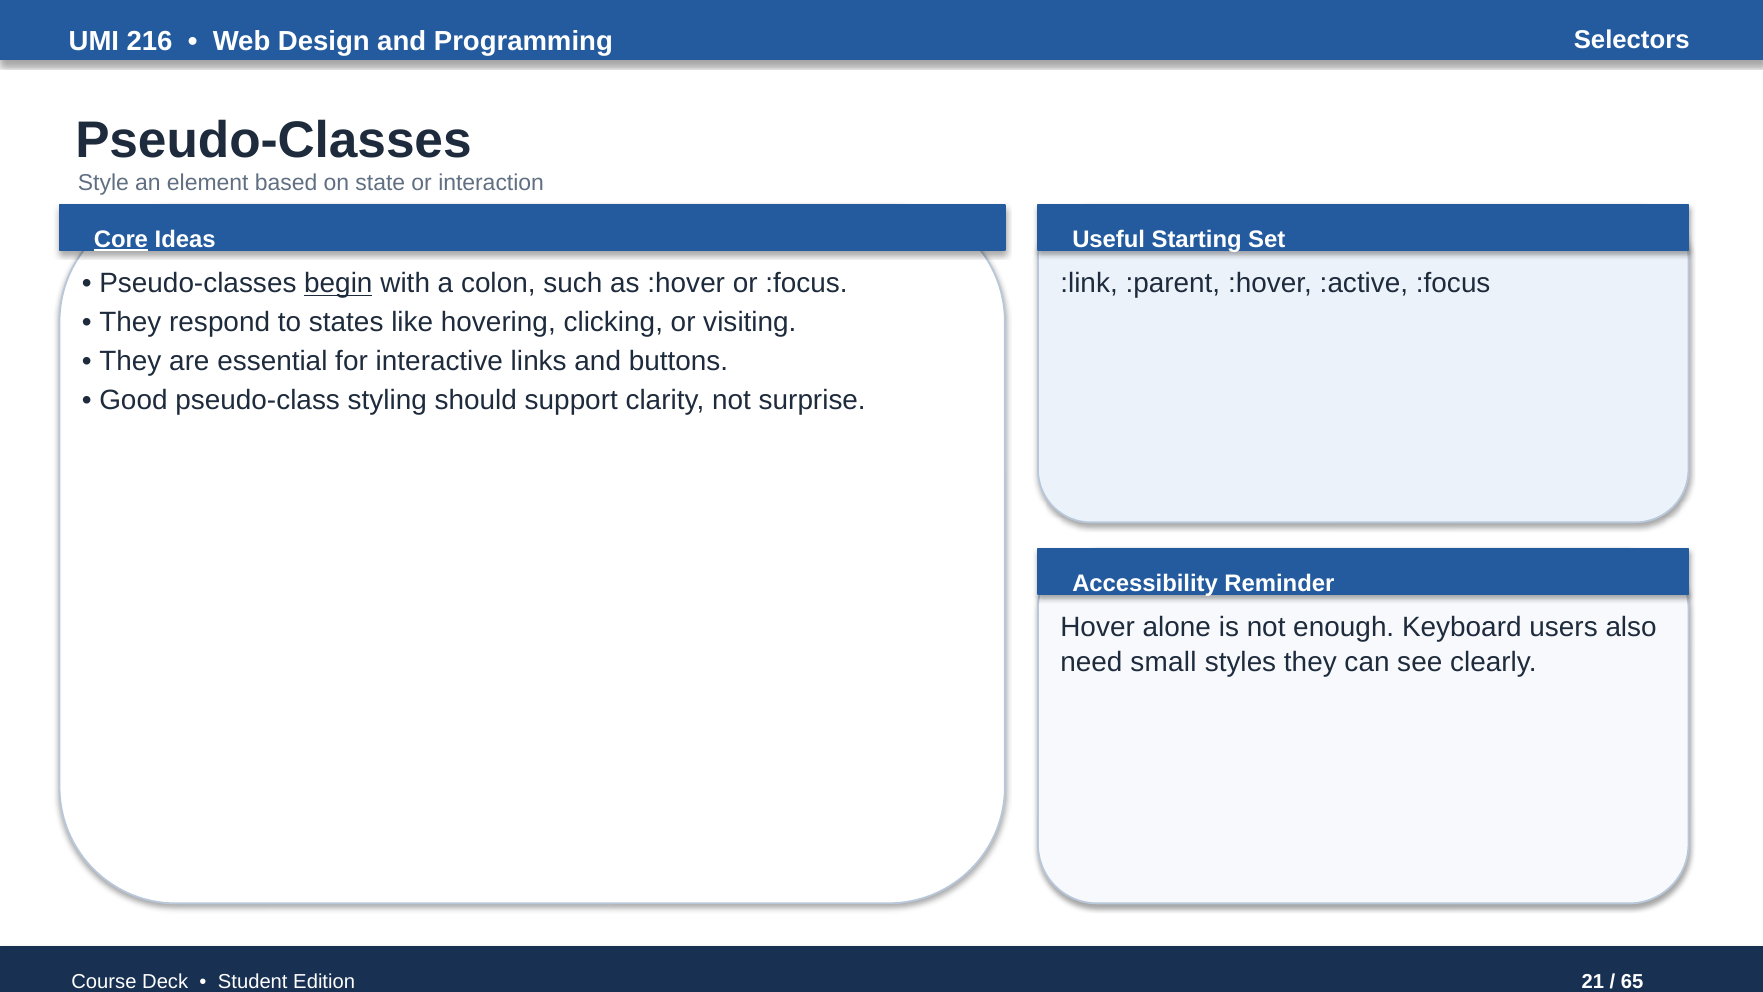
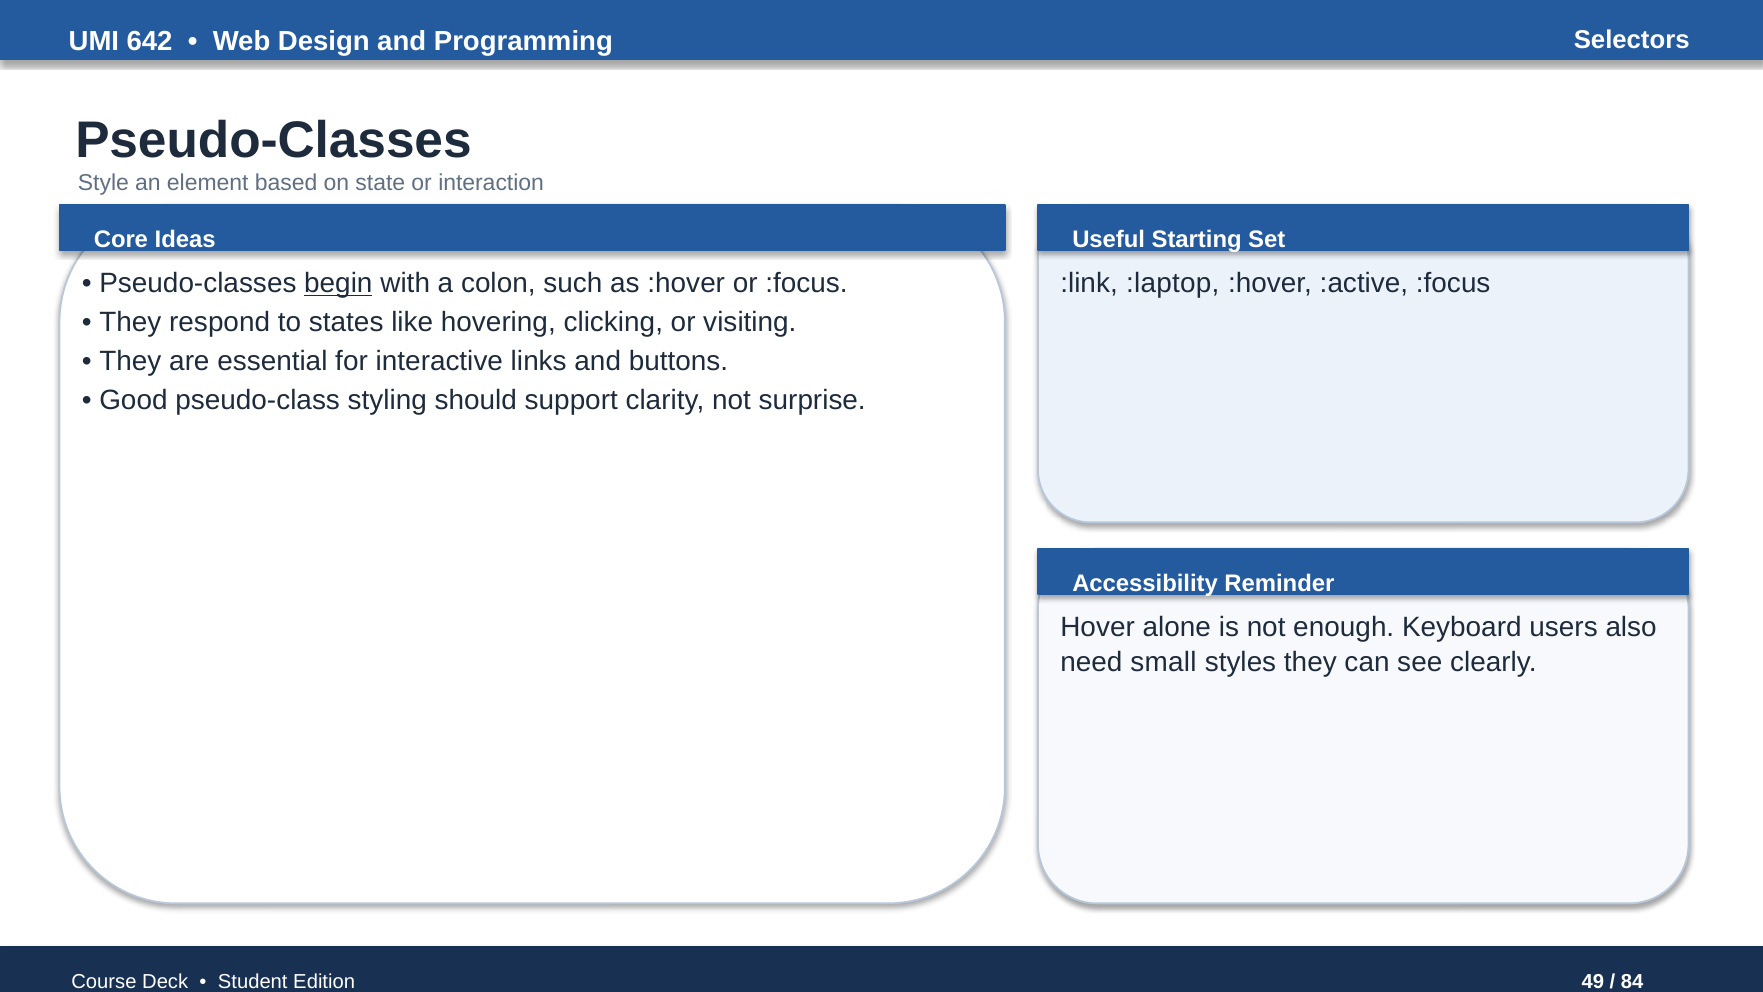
216: 216 -> 642
Core underline: present -> none
:parent: :parent -> :laptop
21: 21 -> 49
65: 65 -> 84
